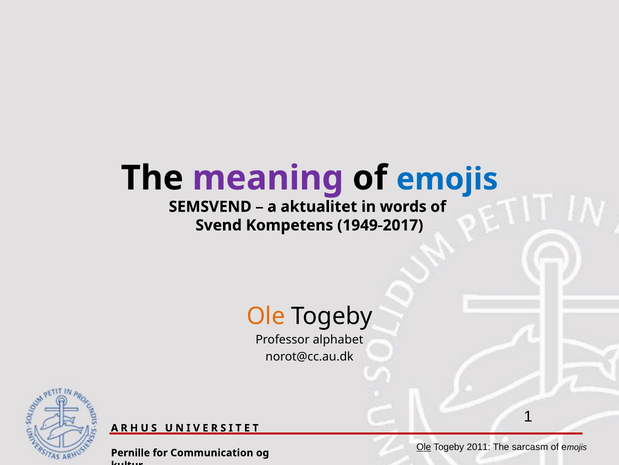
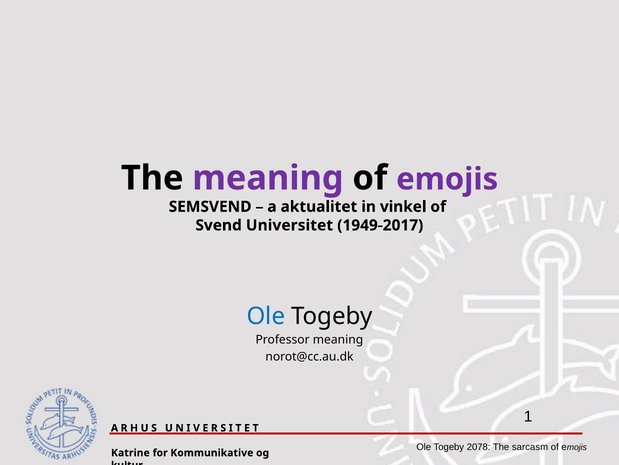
emojis at (447, 179) colour: blue -> purple
words: words -> vinkel
Kompetens: Kompetens -> Universitet
Ole at (266, 316) colour: orange -> blue
Professor alphabet: alphabet -> meaning
Ole at (424, 446) underline: present -> none
2011: 2011 -> 2078
Pernille: Pernille -> Katrine
Communication: Communication -> Kommunikative
